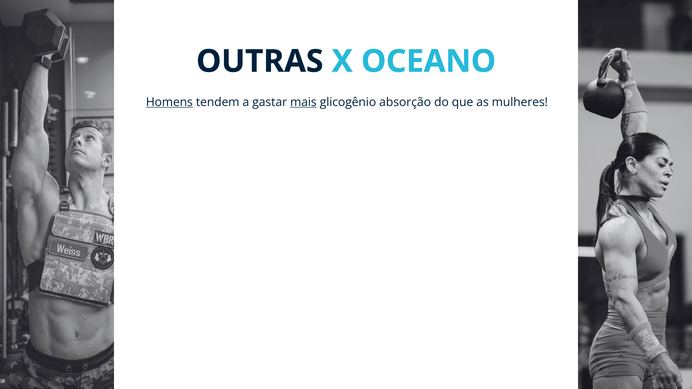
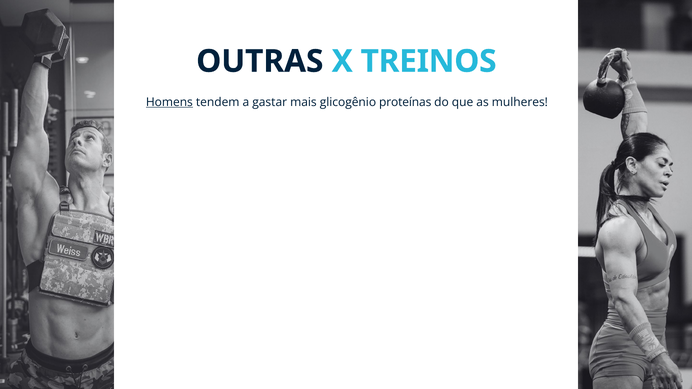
OCEANO: OCEANO -> TREINOS
mais underline: present -> none
absorção: absorção -> proteínas
